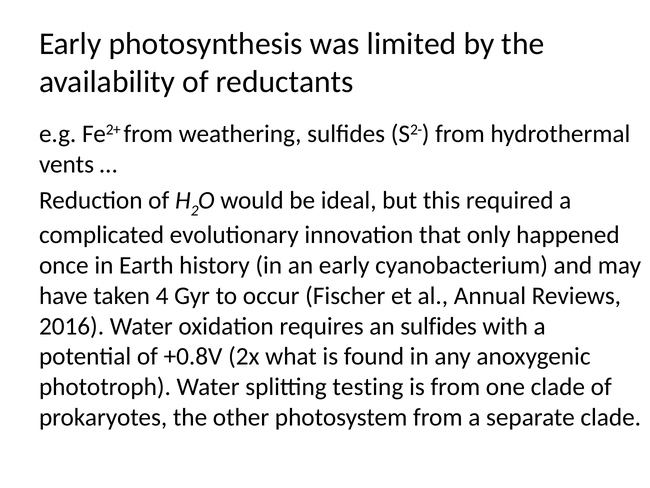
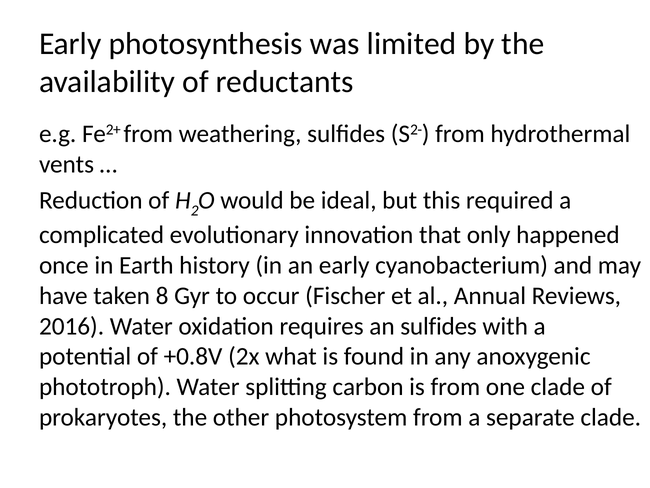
4: 4 -> 8
testing: testing -> carbon
